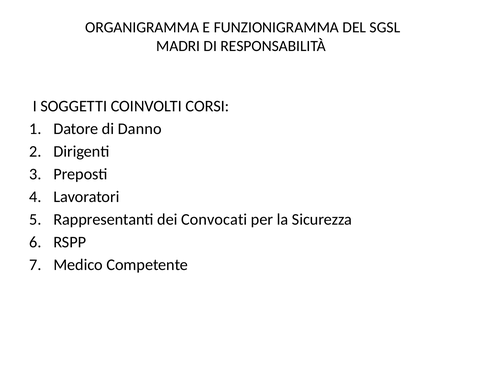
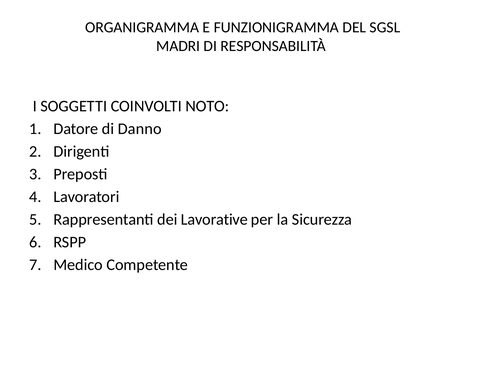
CORSI: CORSI -> NOTO
Convocati: Convocati -> Lavorative
